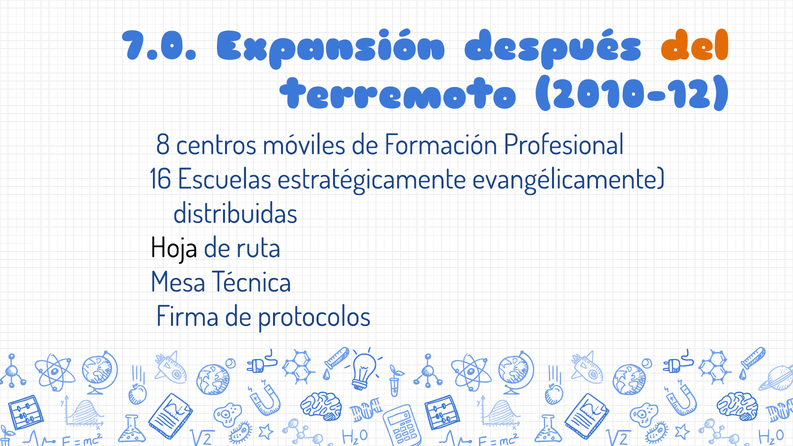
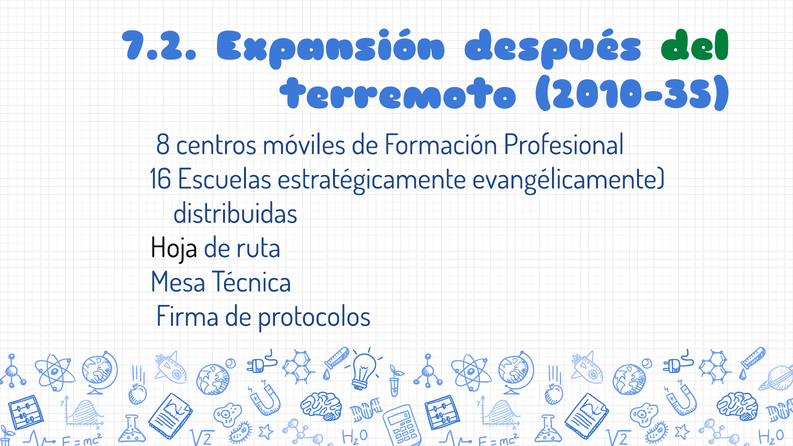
7.0: 7.0 -> 7.2
del colour: orange -> green
2010-12: 2010-12 -> 2010-35
